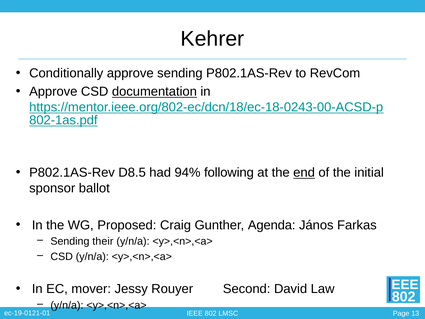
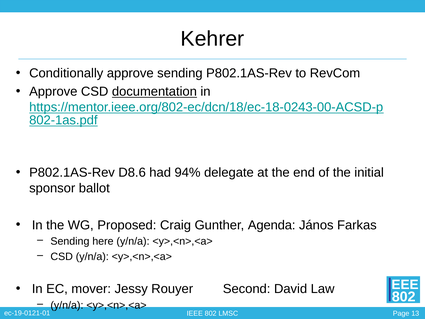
D8.5: D8.5 -> D8.6
following: following -> delegate
end underline: present -> none
their: their -> here
